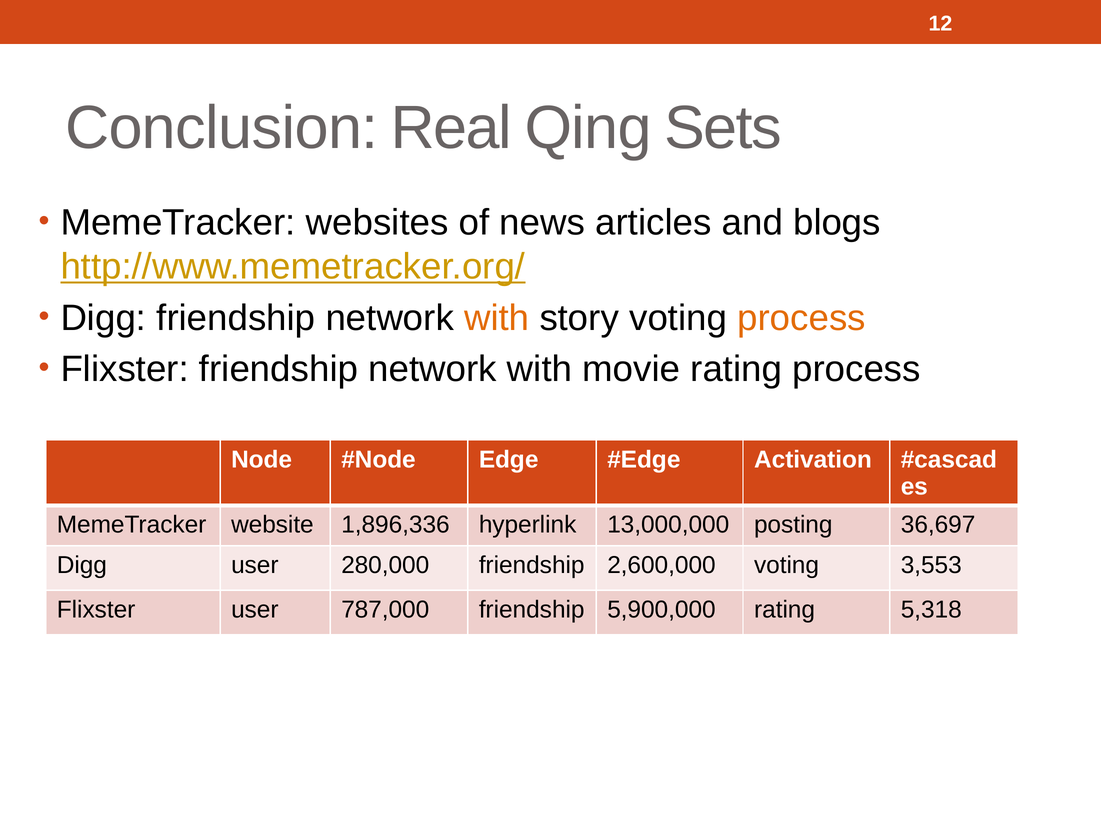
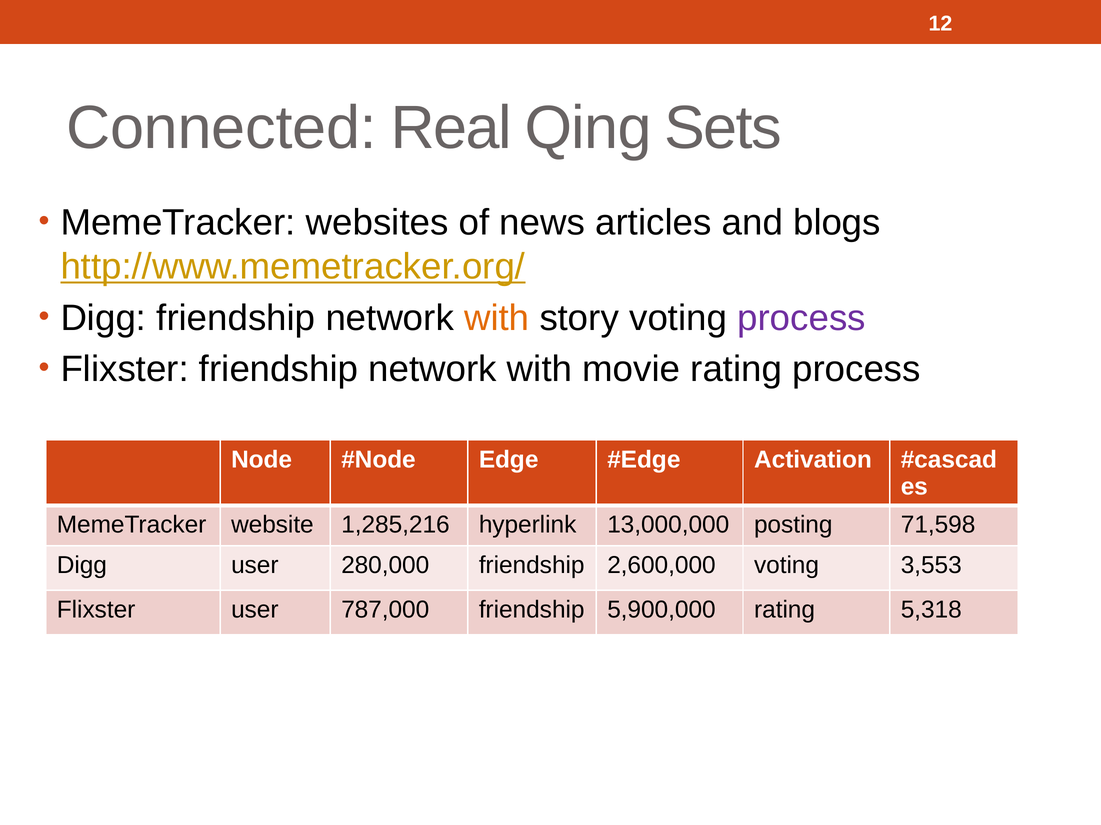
Conclusion: Conclusion -> Connected
process at (801, 318) colour: orange -> purple
1,896,336: 1,896,336 -> 1,285,216
36,697: 36,697 -> 71,598
